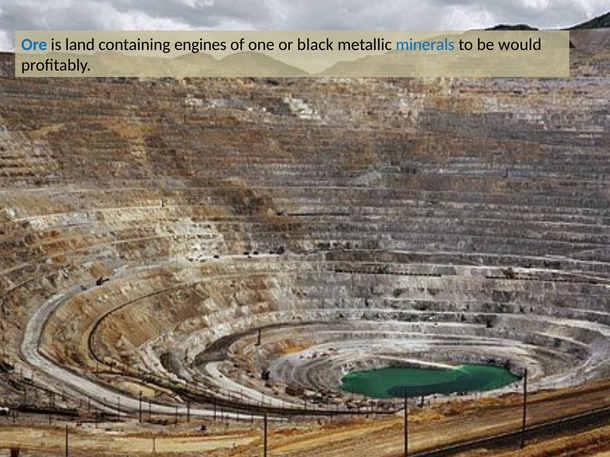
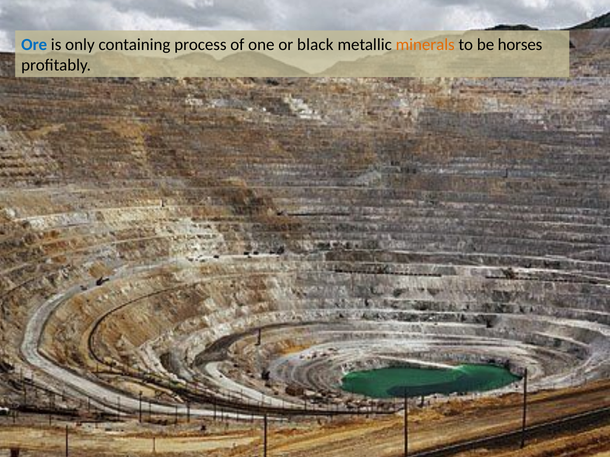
land: land -> only
engines: engines -> process
minerals colour: blue -> orange
would: would -> horses
